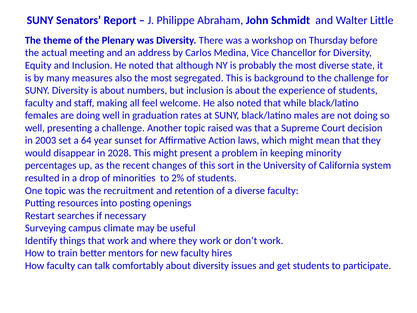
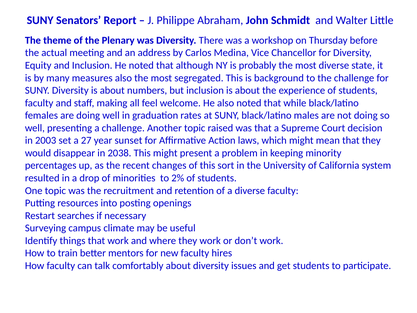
64: 64 -> 27
2028: 2028 -> 2038
